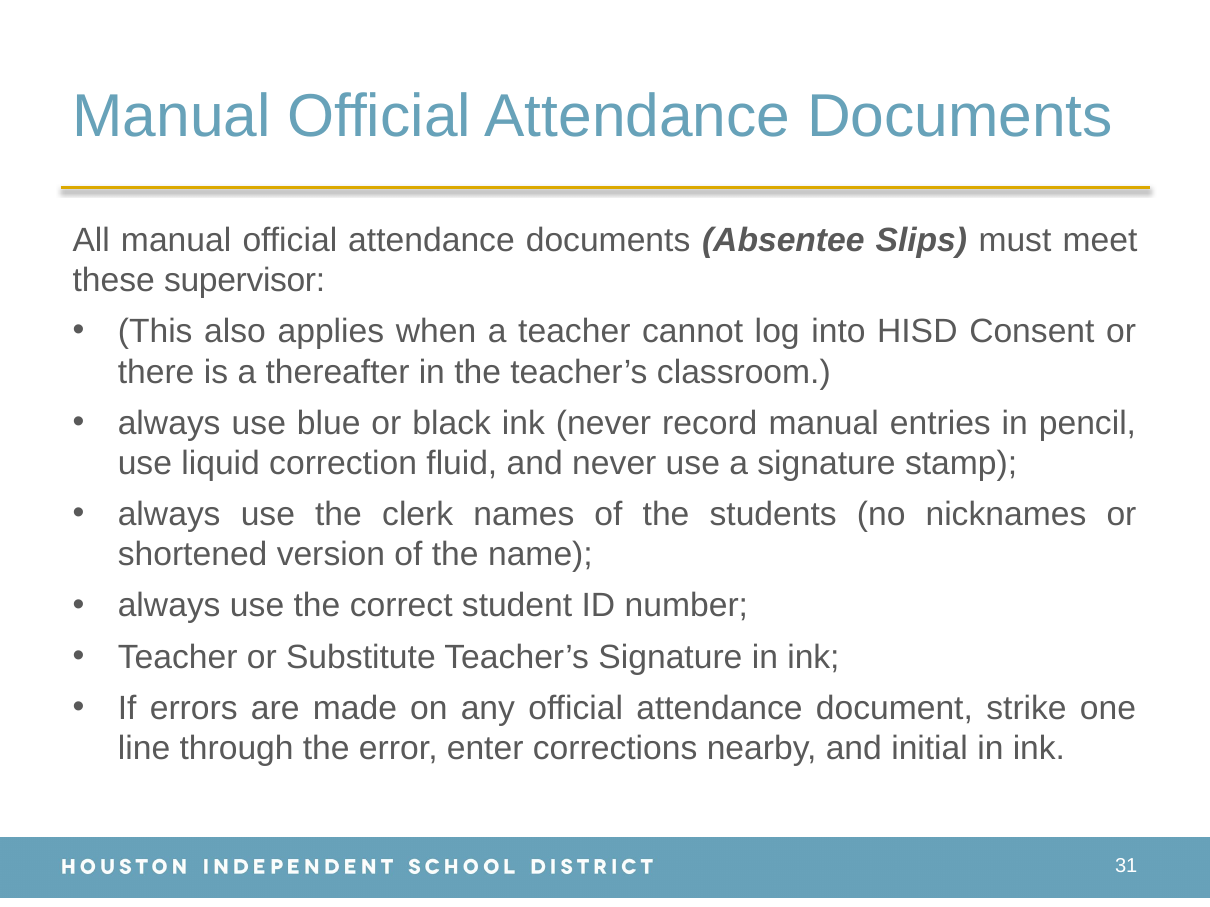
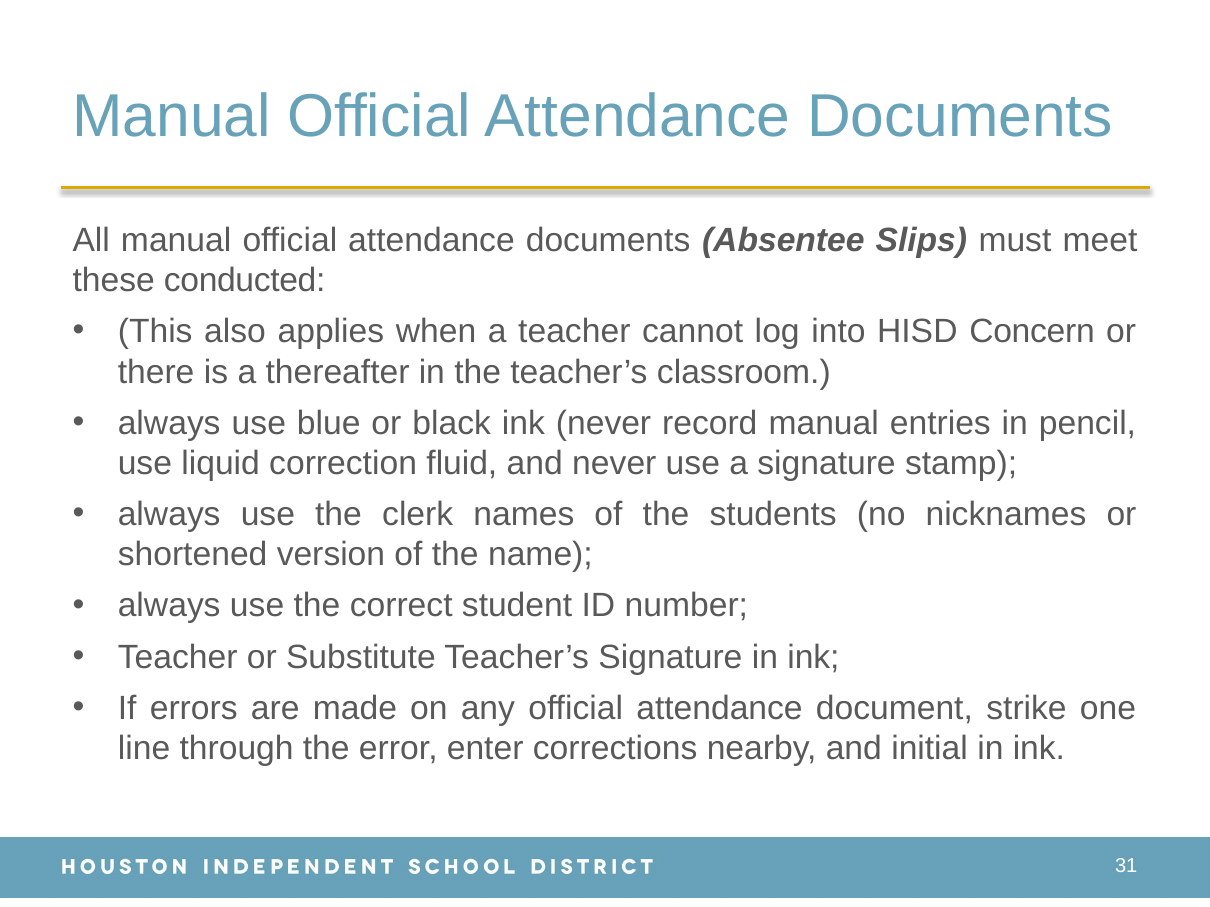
supervisor: supervisor -> conducted
Consent: Consent -> Concern
